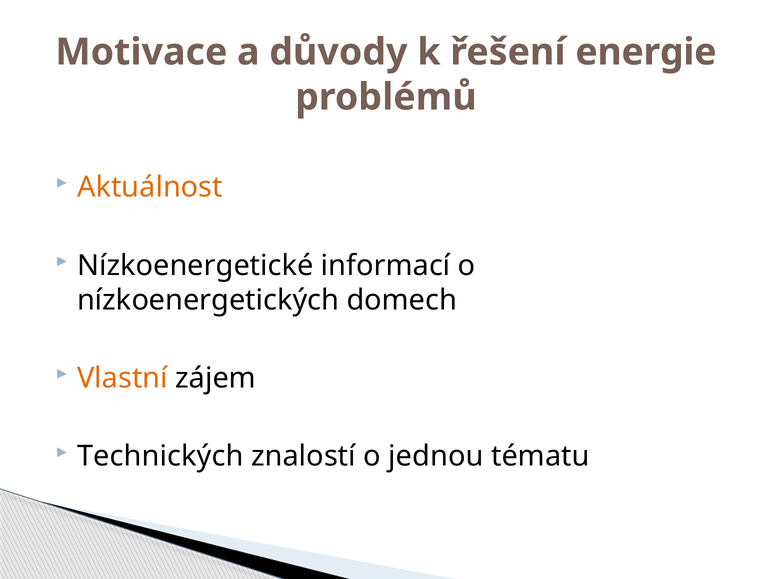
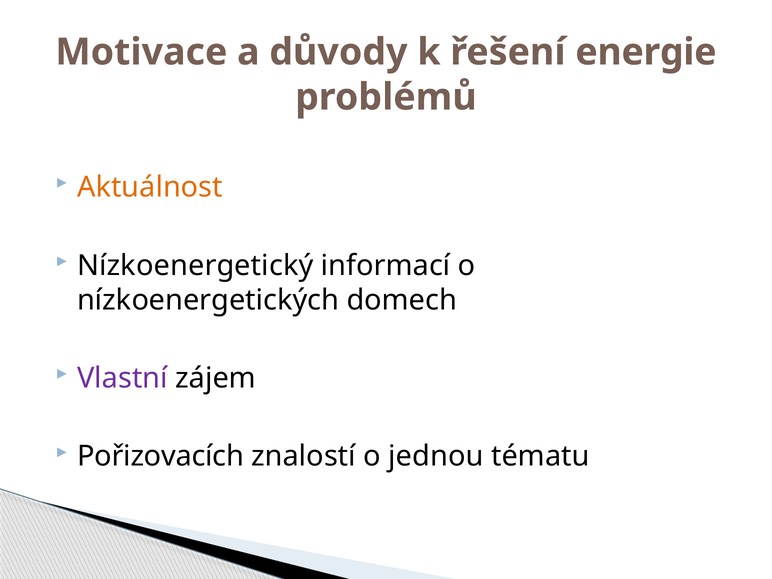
Nízkoenergetické: Nízkoenergetické -> Nízkoenergetický
Vlastní colour: orange -> purple
Technických: Technických -> Pořizovacích
